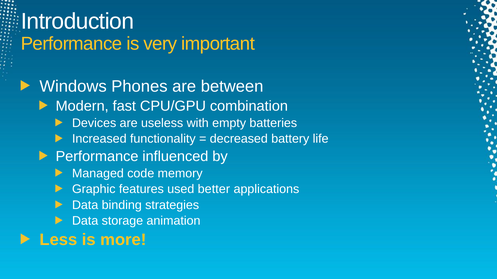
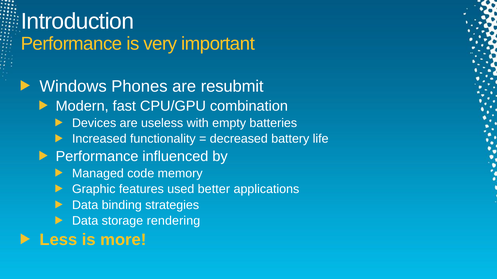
between: between -> resubmit
animation: animation -> rendering
